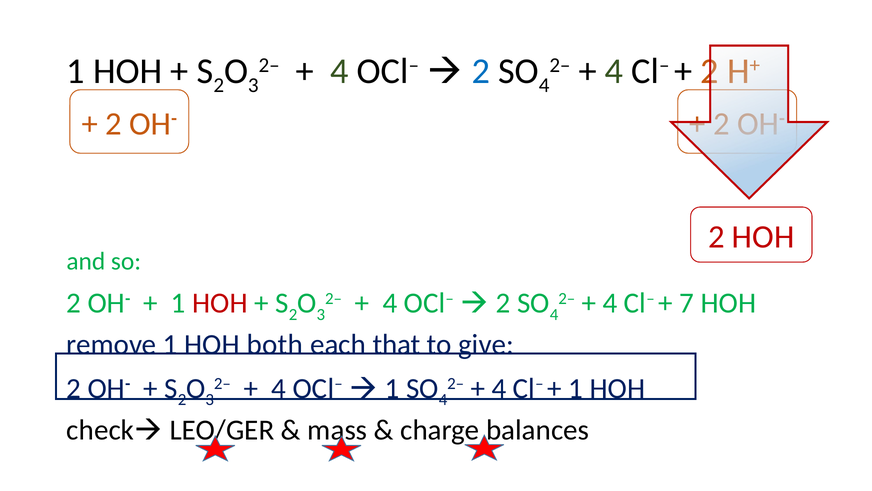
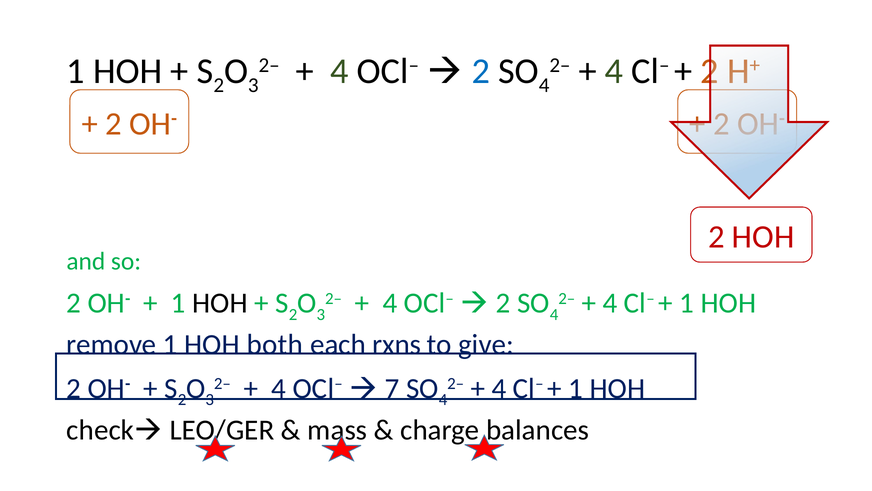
HOH at (220, 303) colour: red -> black
7 at (687, 303): 7 -> 1
that: that -> rxns
1 at (392, 388): 1 -> 7
